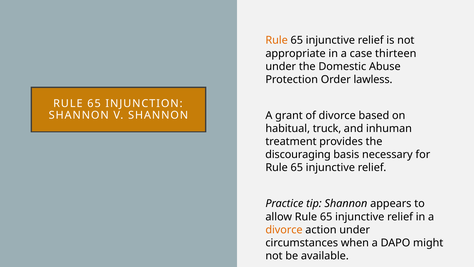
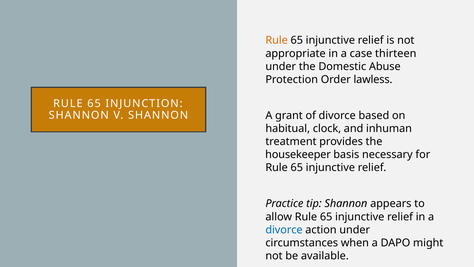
truck: truck -> clock
discouraging: discouraging -> housekeeper
divorce at (284, 229) colour: orange -> blue
